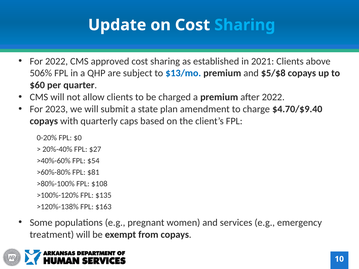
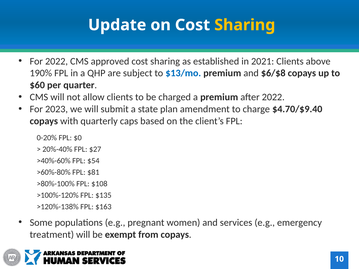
Sharing at (245, 25) colour: light blue -> yellow
506%: 506% -> 190%
$5/$8: $5/$8 -> $6/$8
